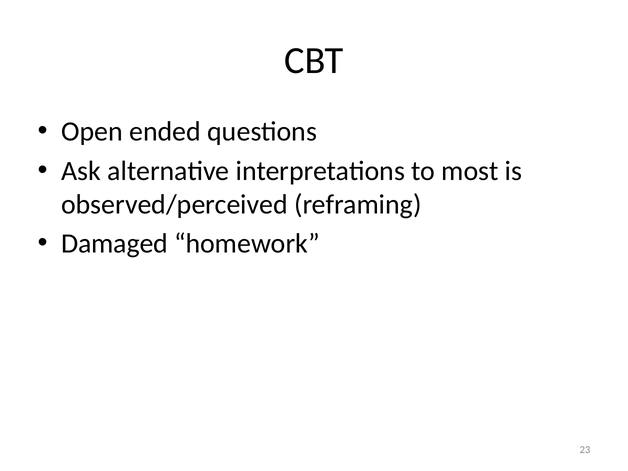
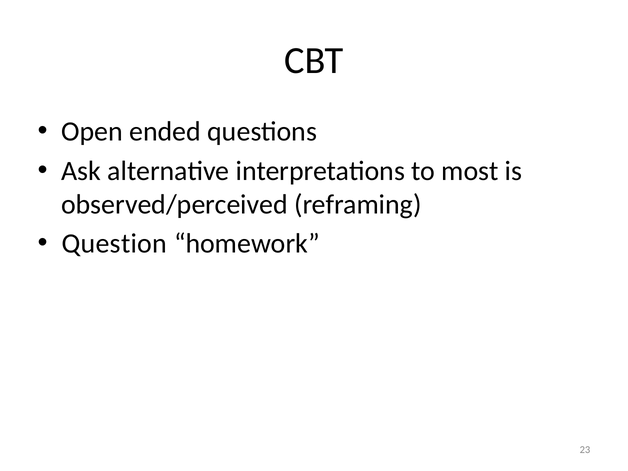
Damaged: Damaged -> Question
